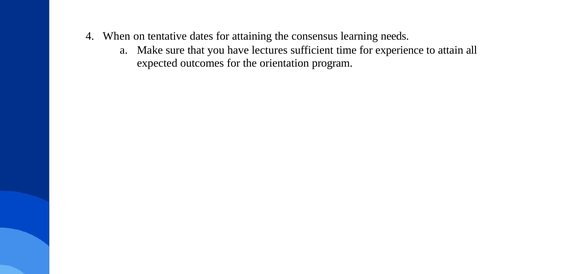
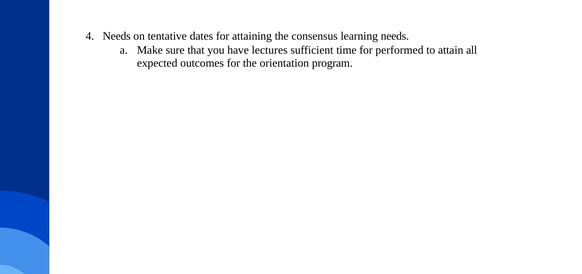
When at (117, 36): When -> Needs
experience: experience -> performed
